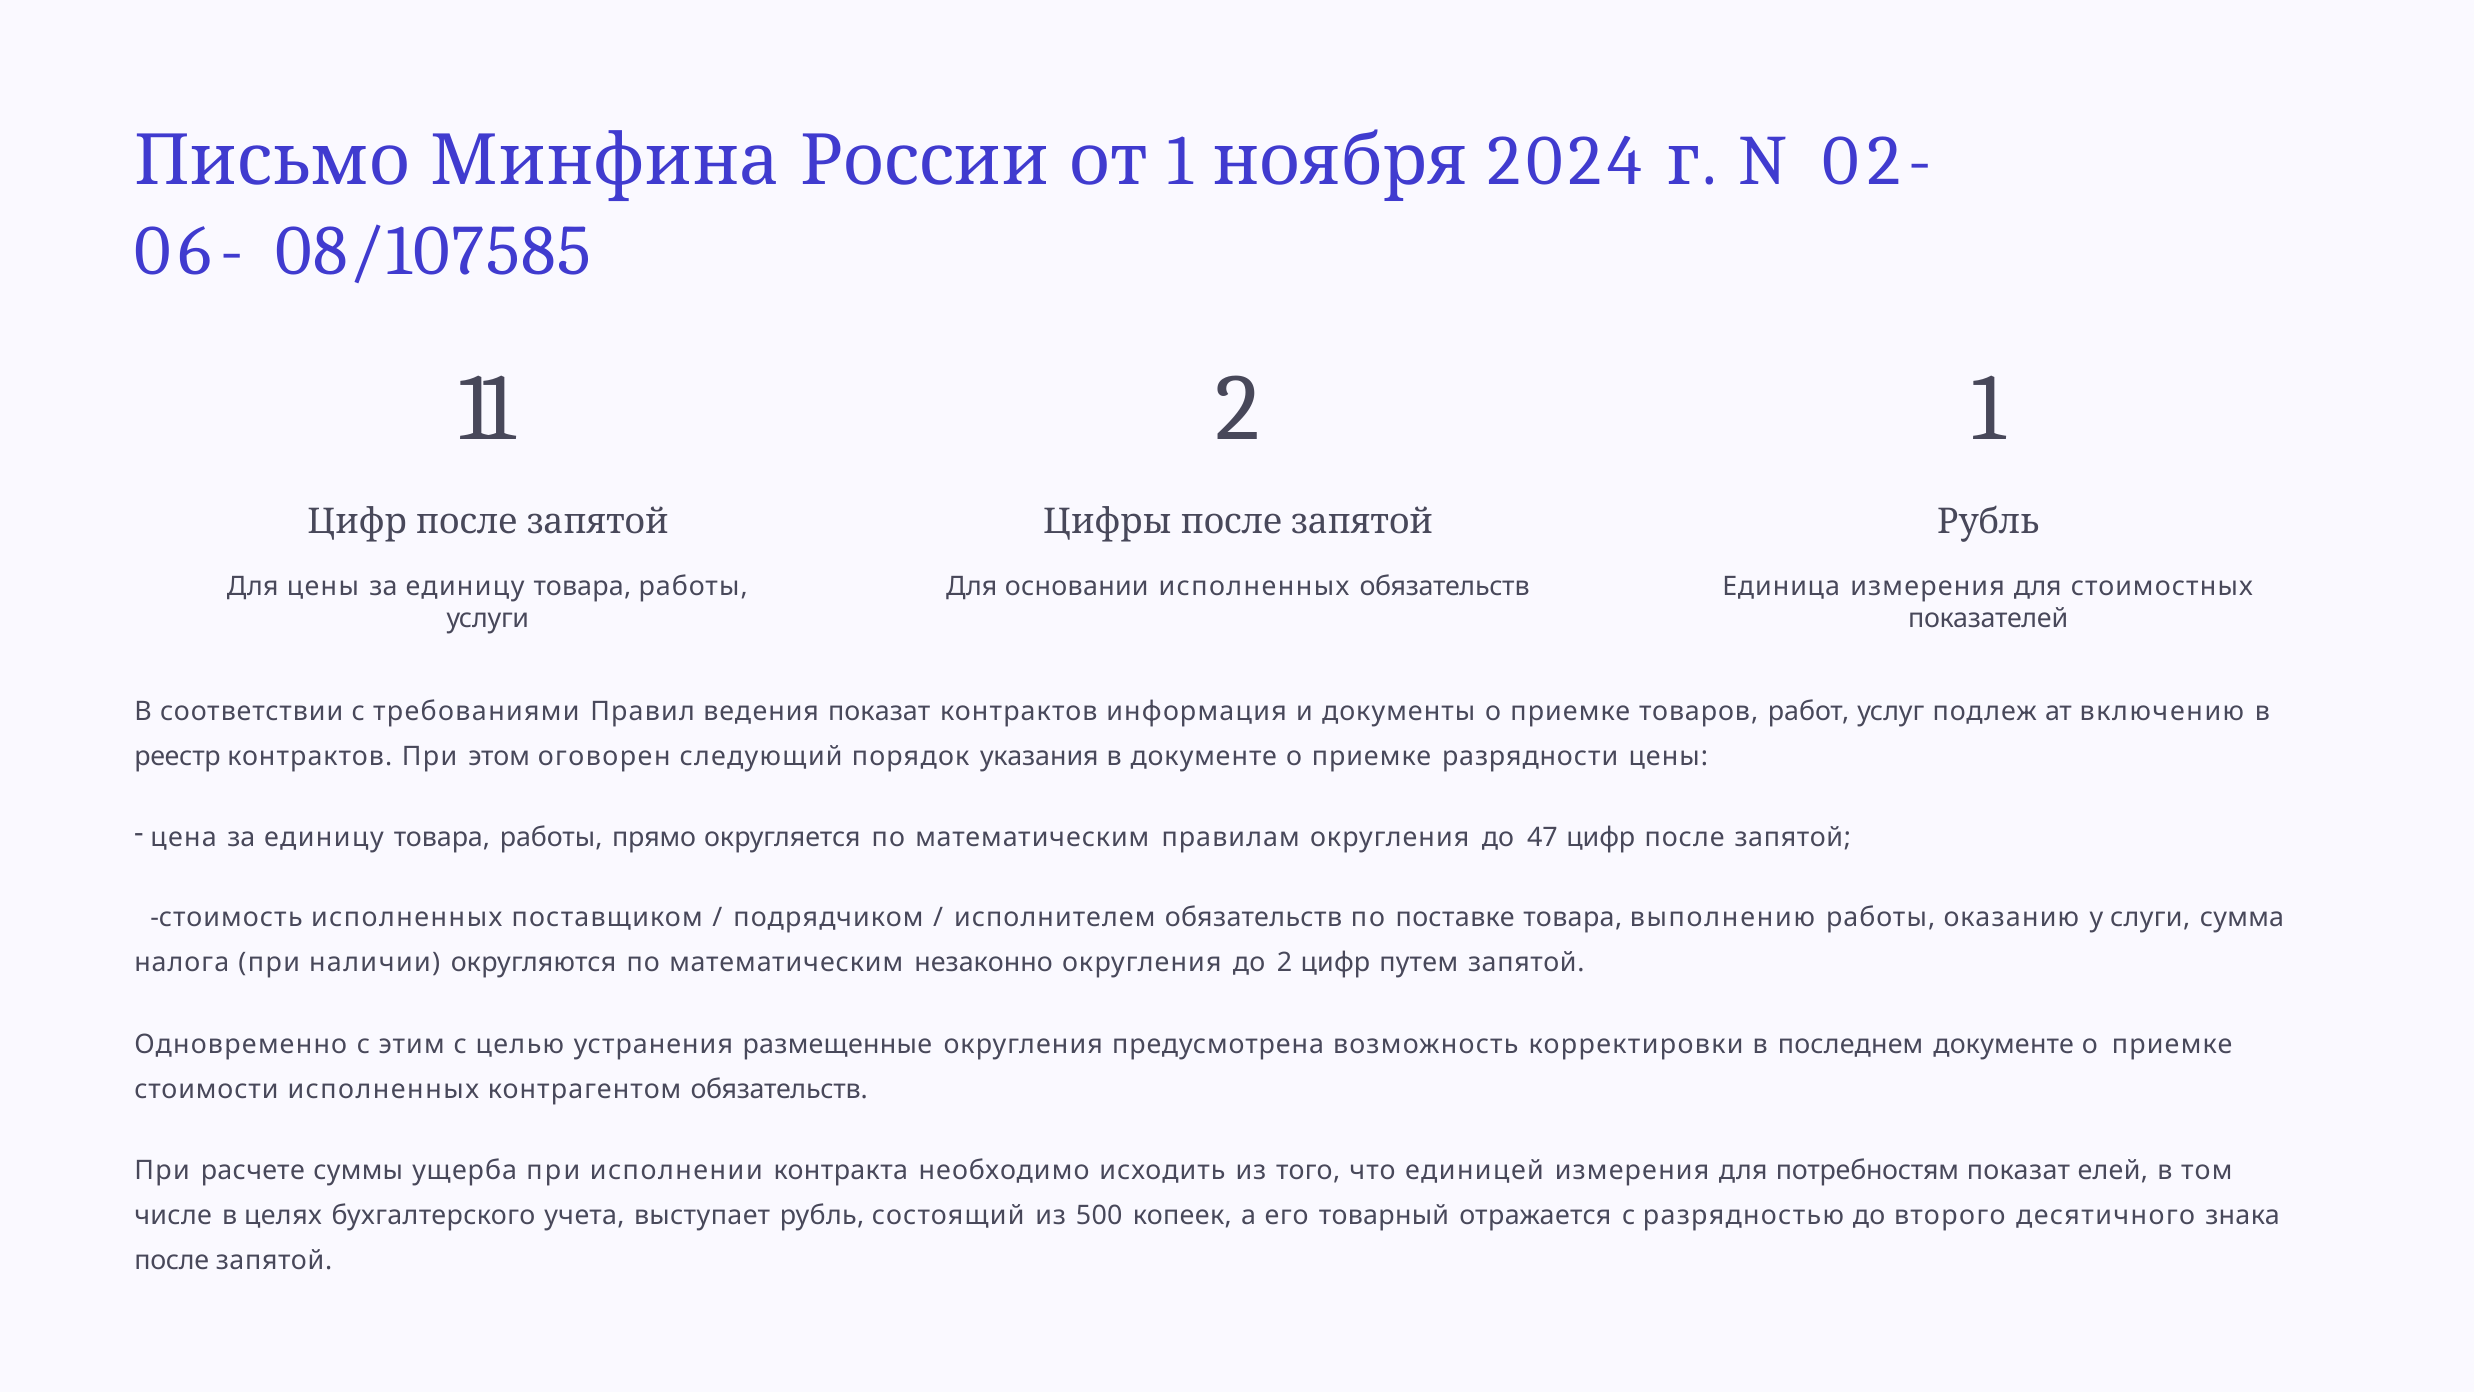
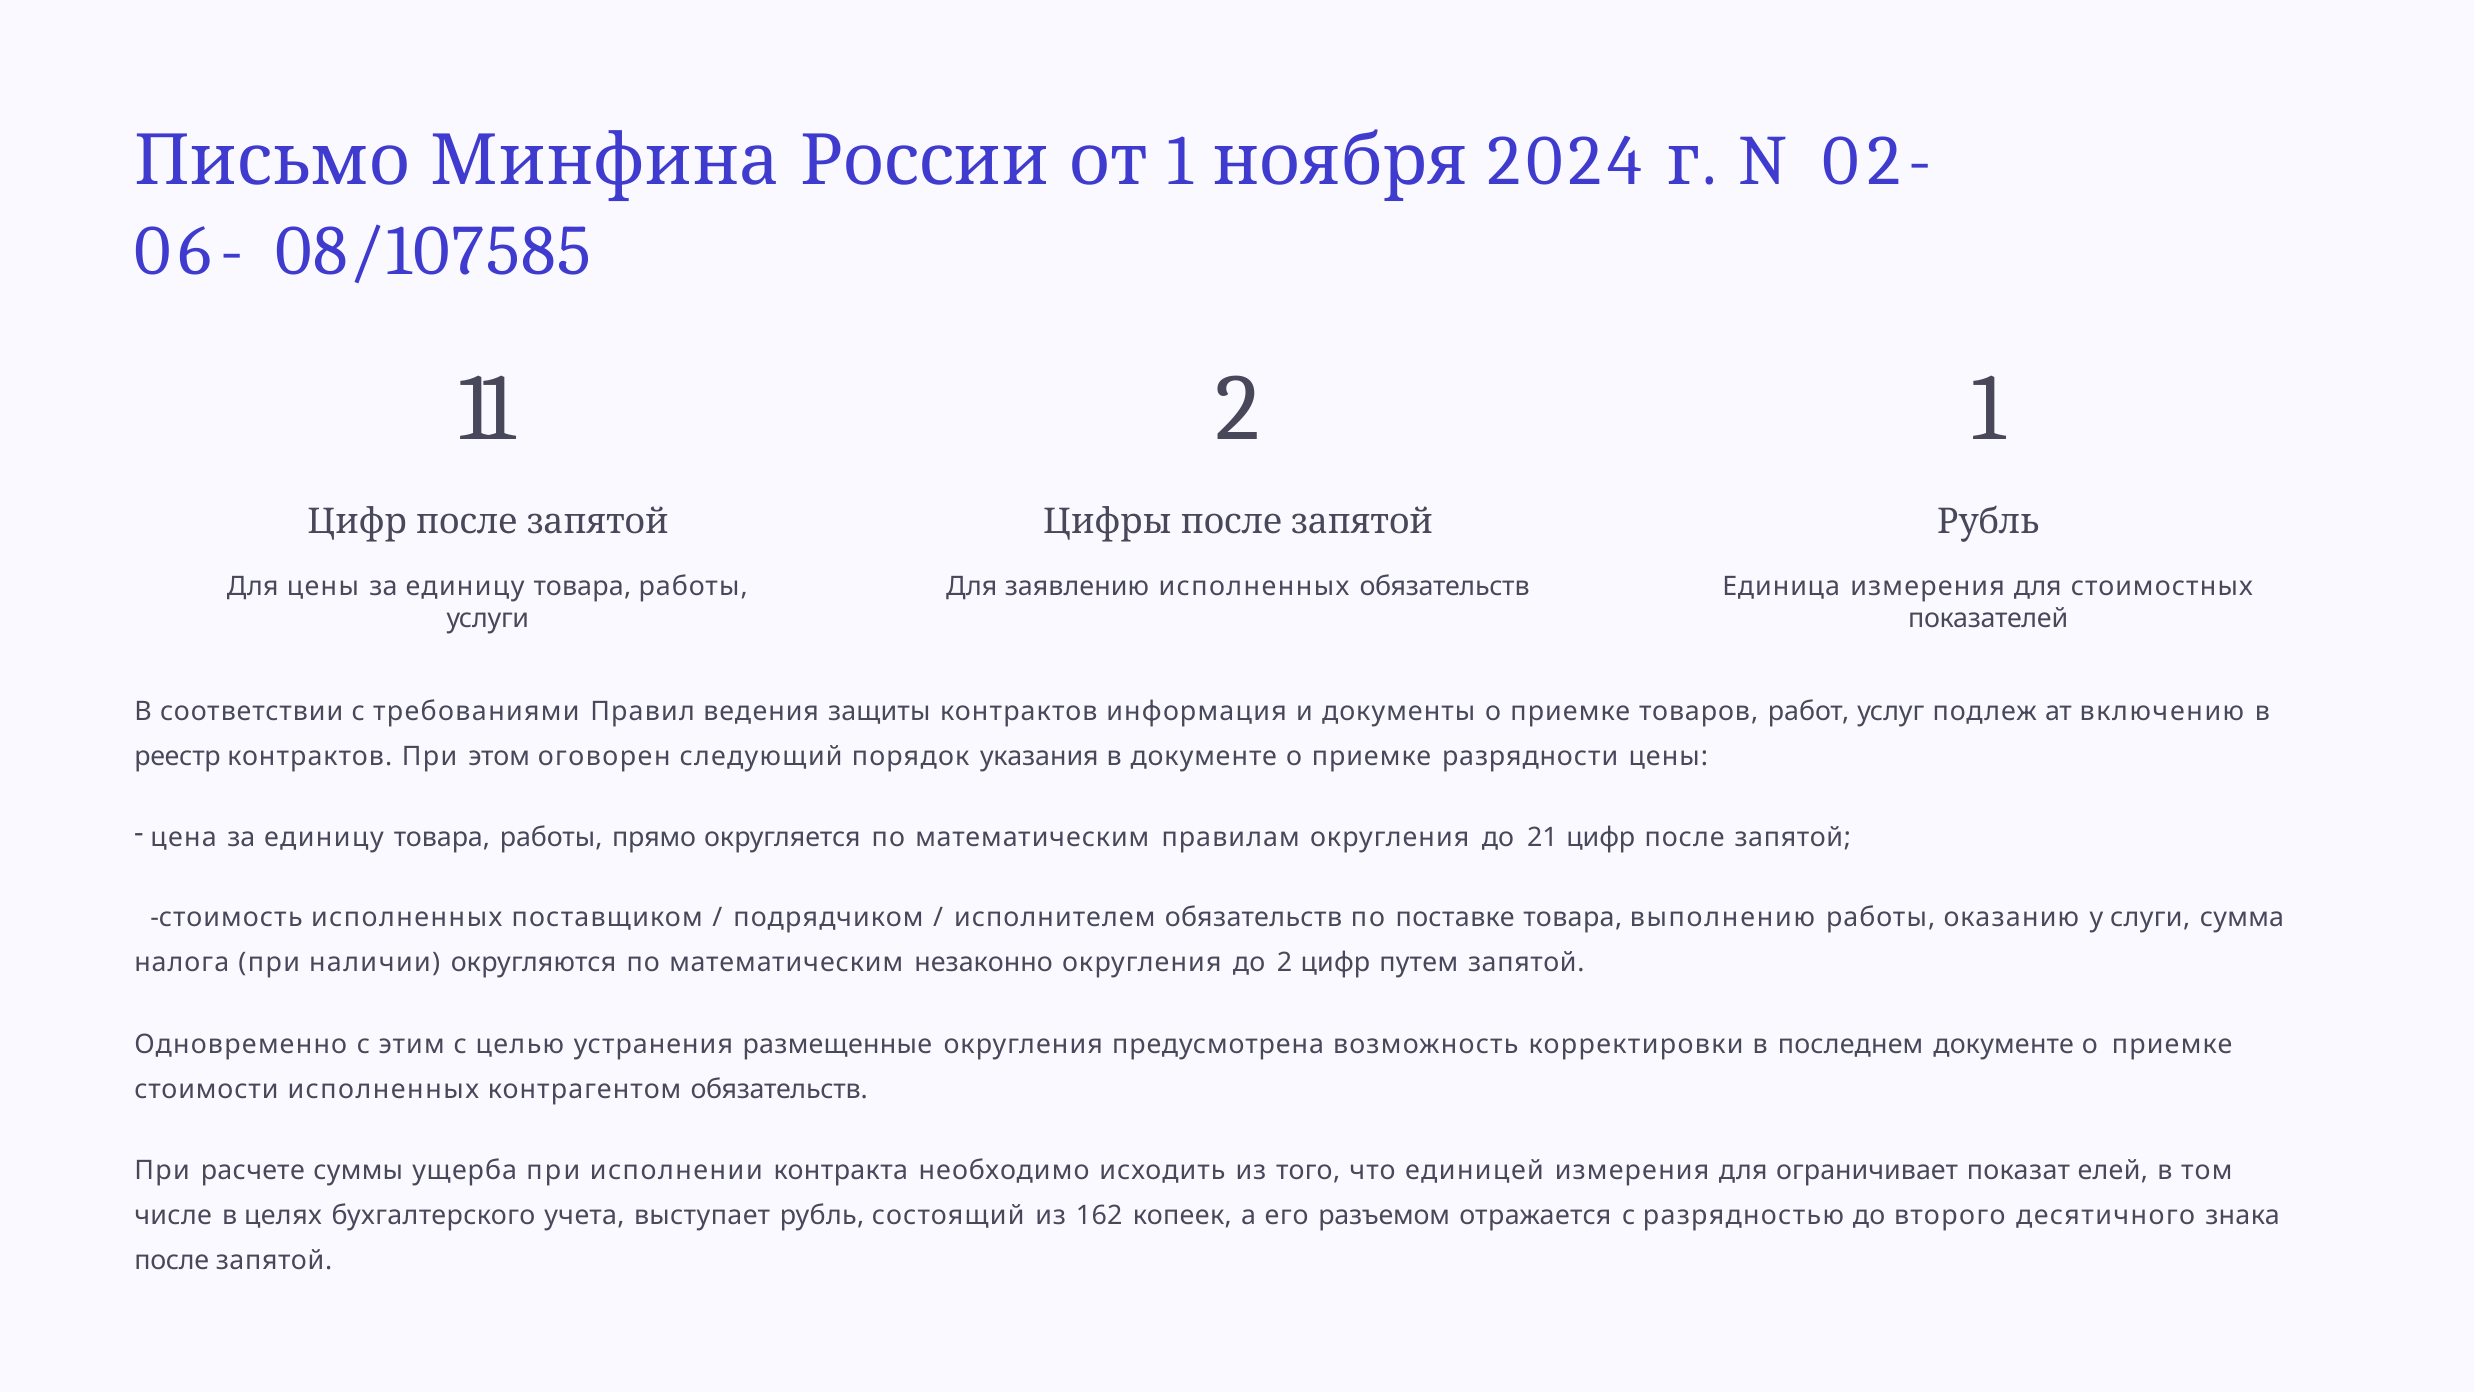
основании: основании -> заявлению
ведения показат: показат -> защиты
47: 47 -> 21
потребностям: потребностям -> ограничивает
500: 500 -> 162
товарный: товарный -> разъемом
